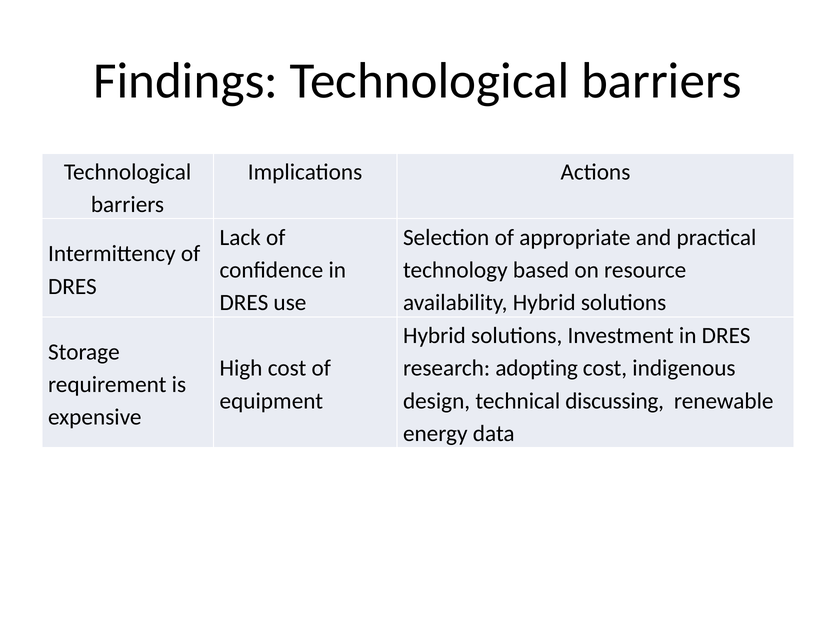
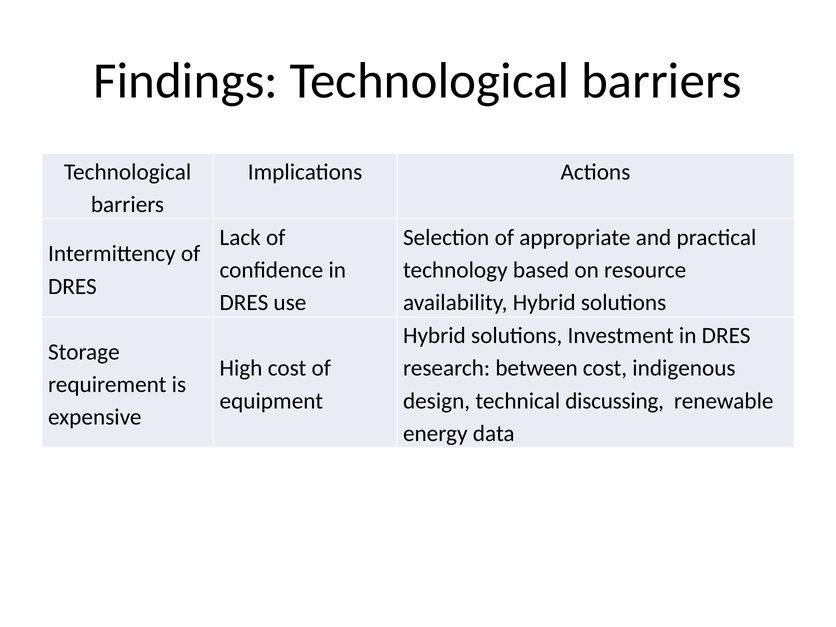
adopting: adopting -> between
